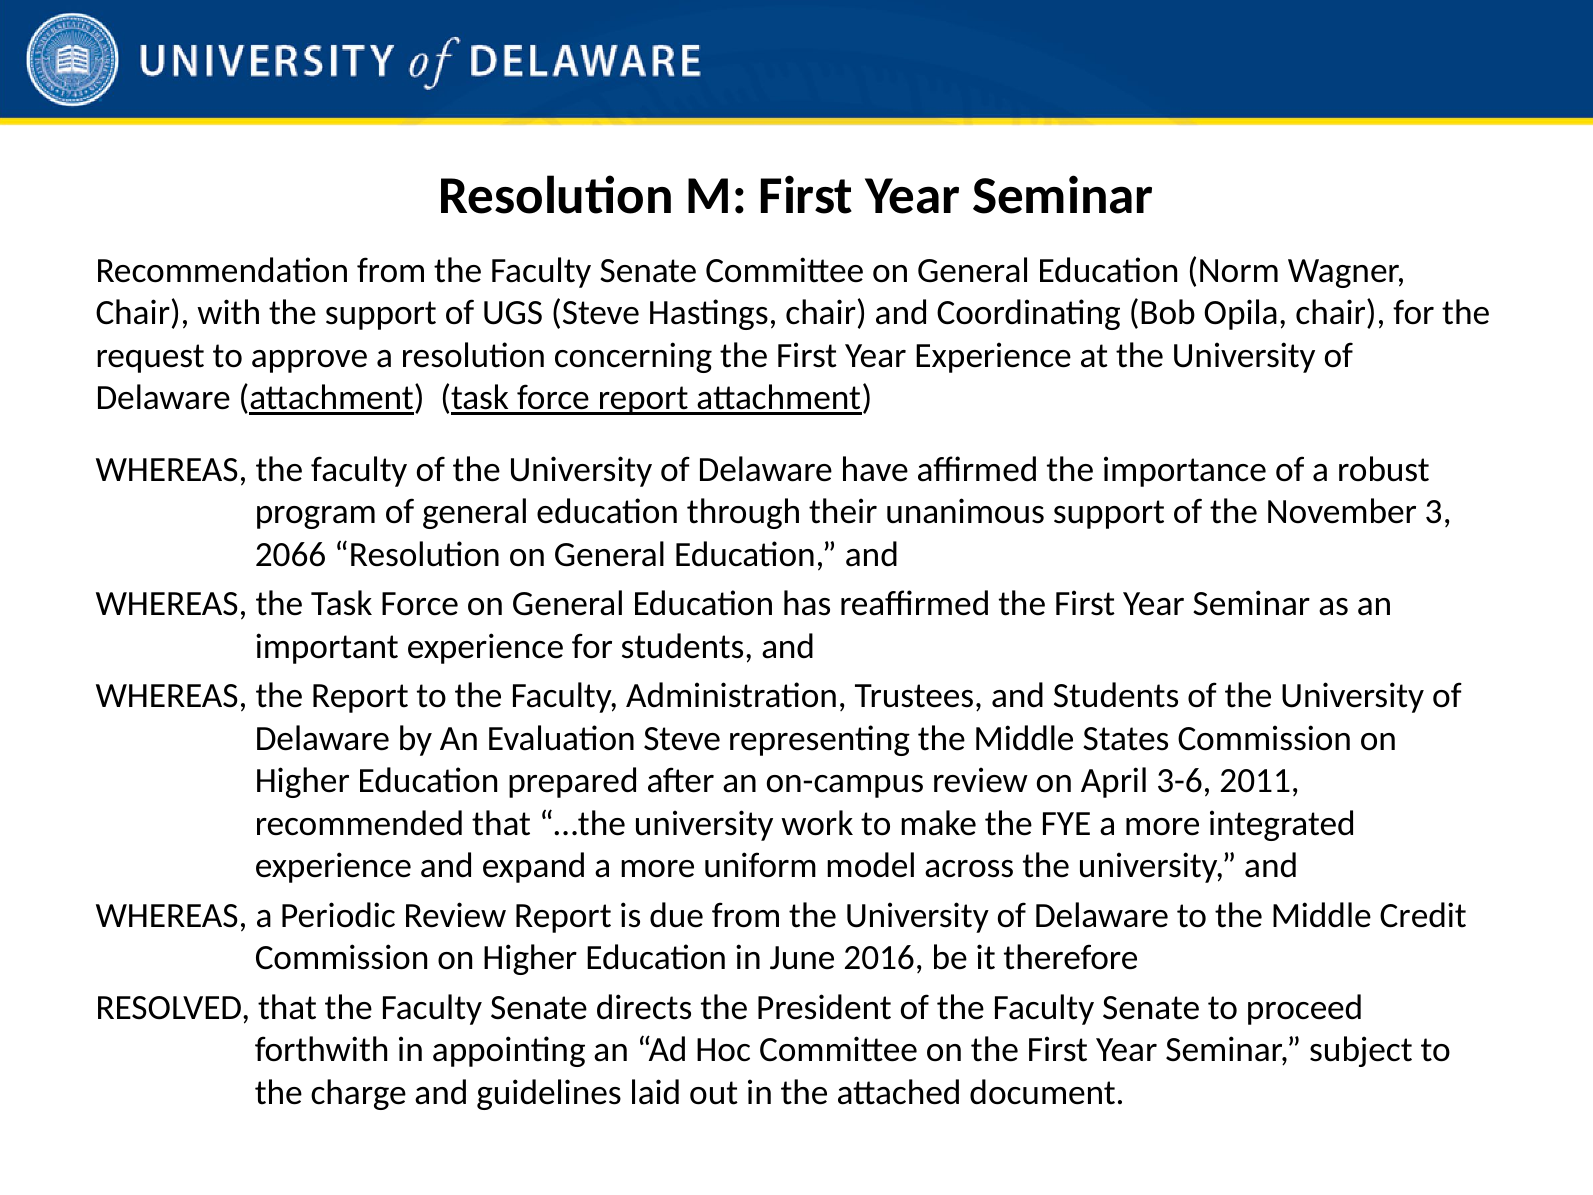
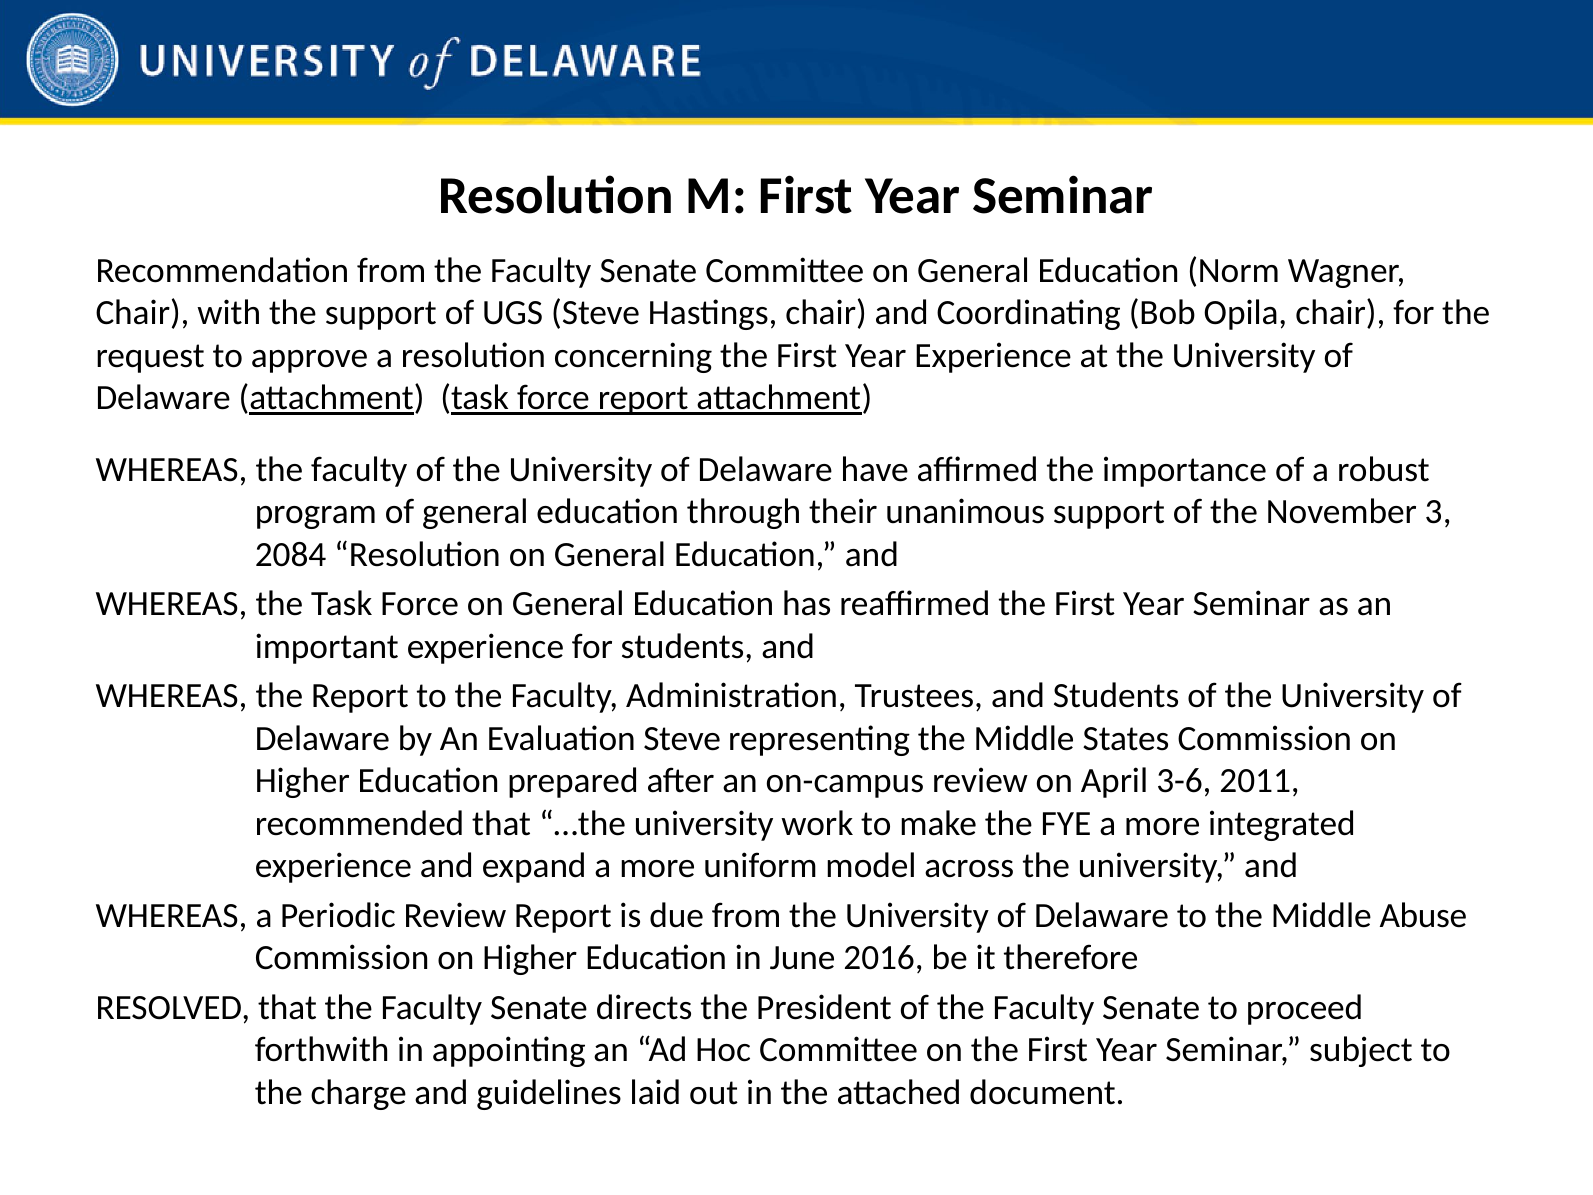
2066: 2066 -> 2084
Credit: Credit -> Abuse
